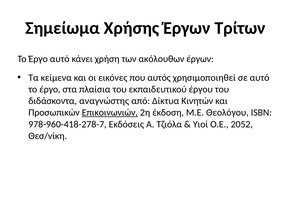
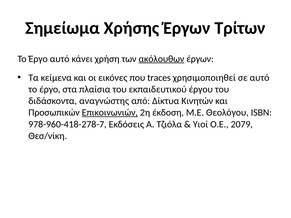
ακόλουθων underline: none -> present
αυτός: αυτός -> traces
2052: 2052 -> 2079
